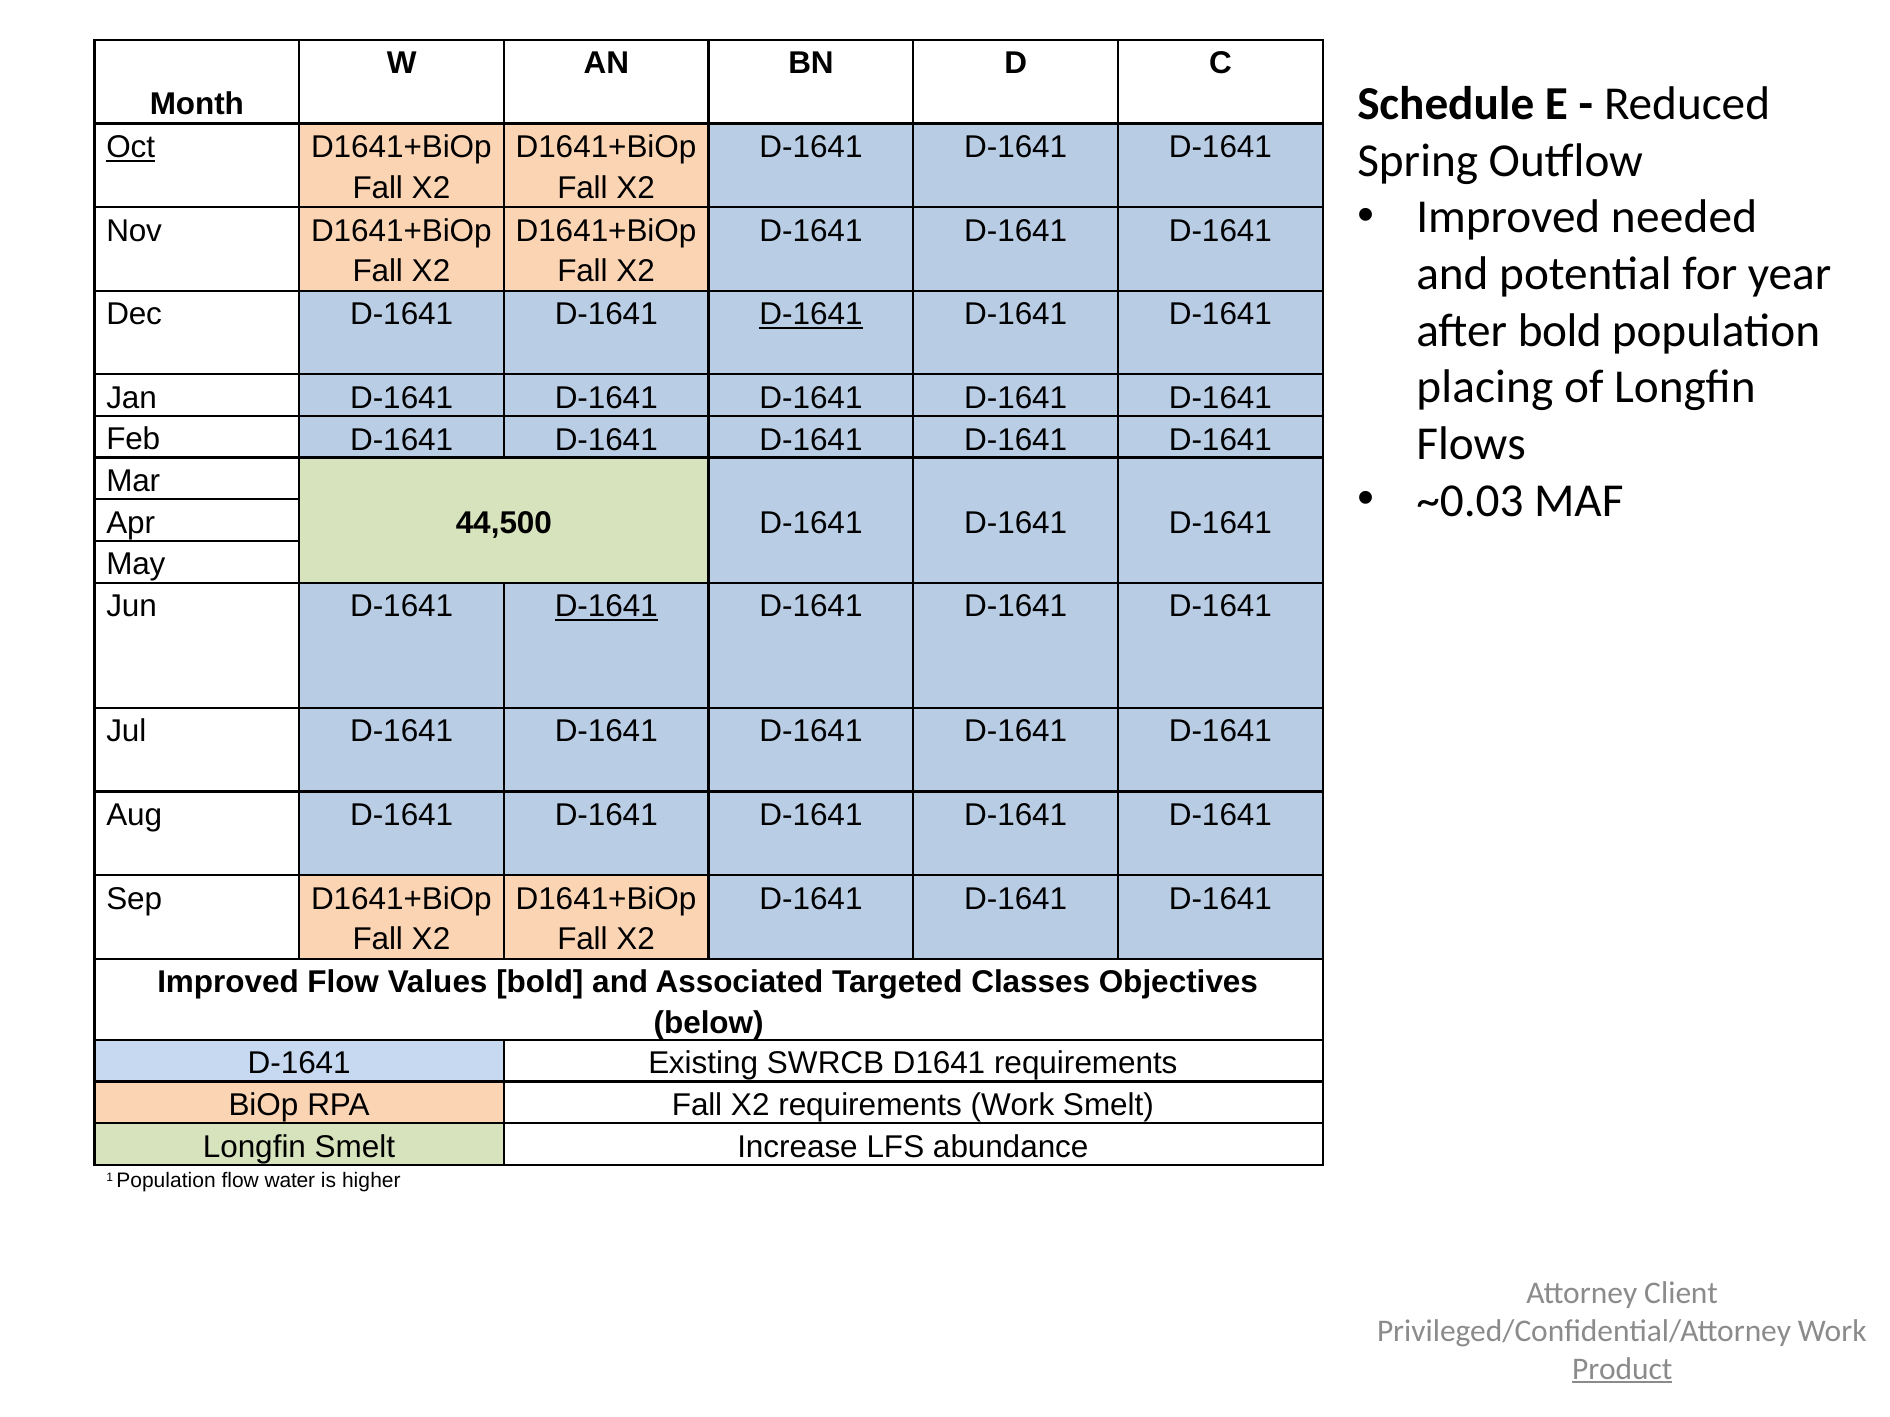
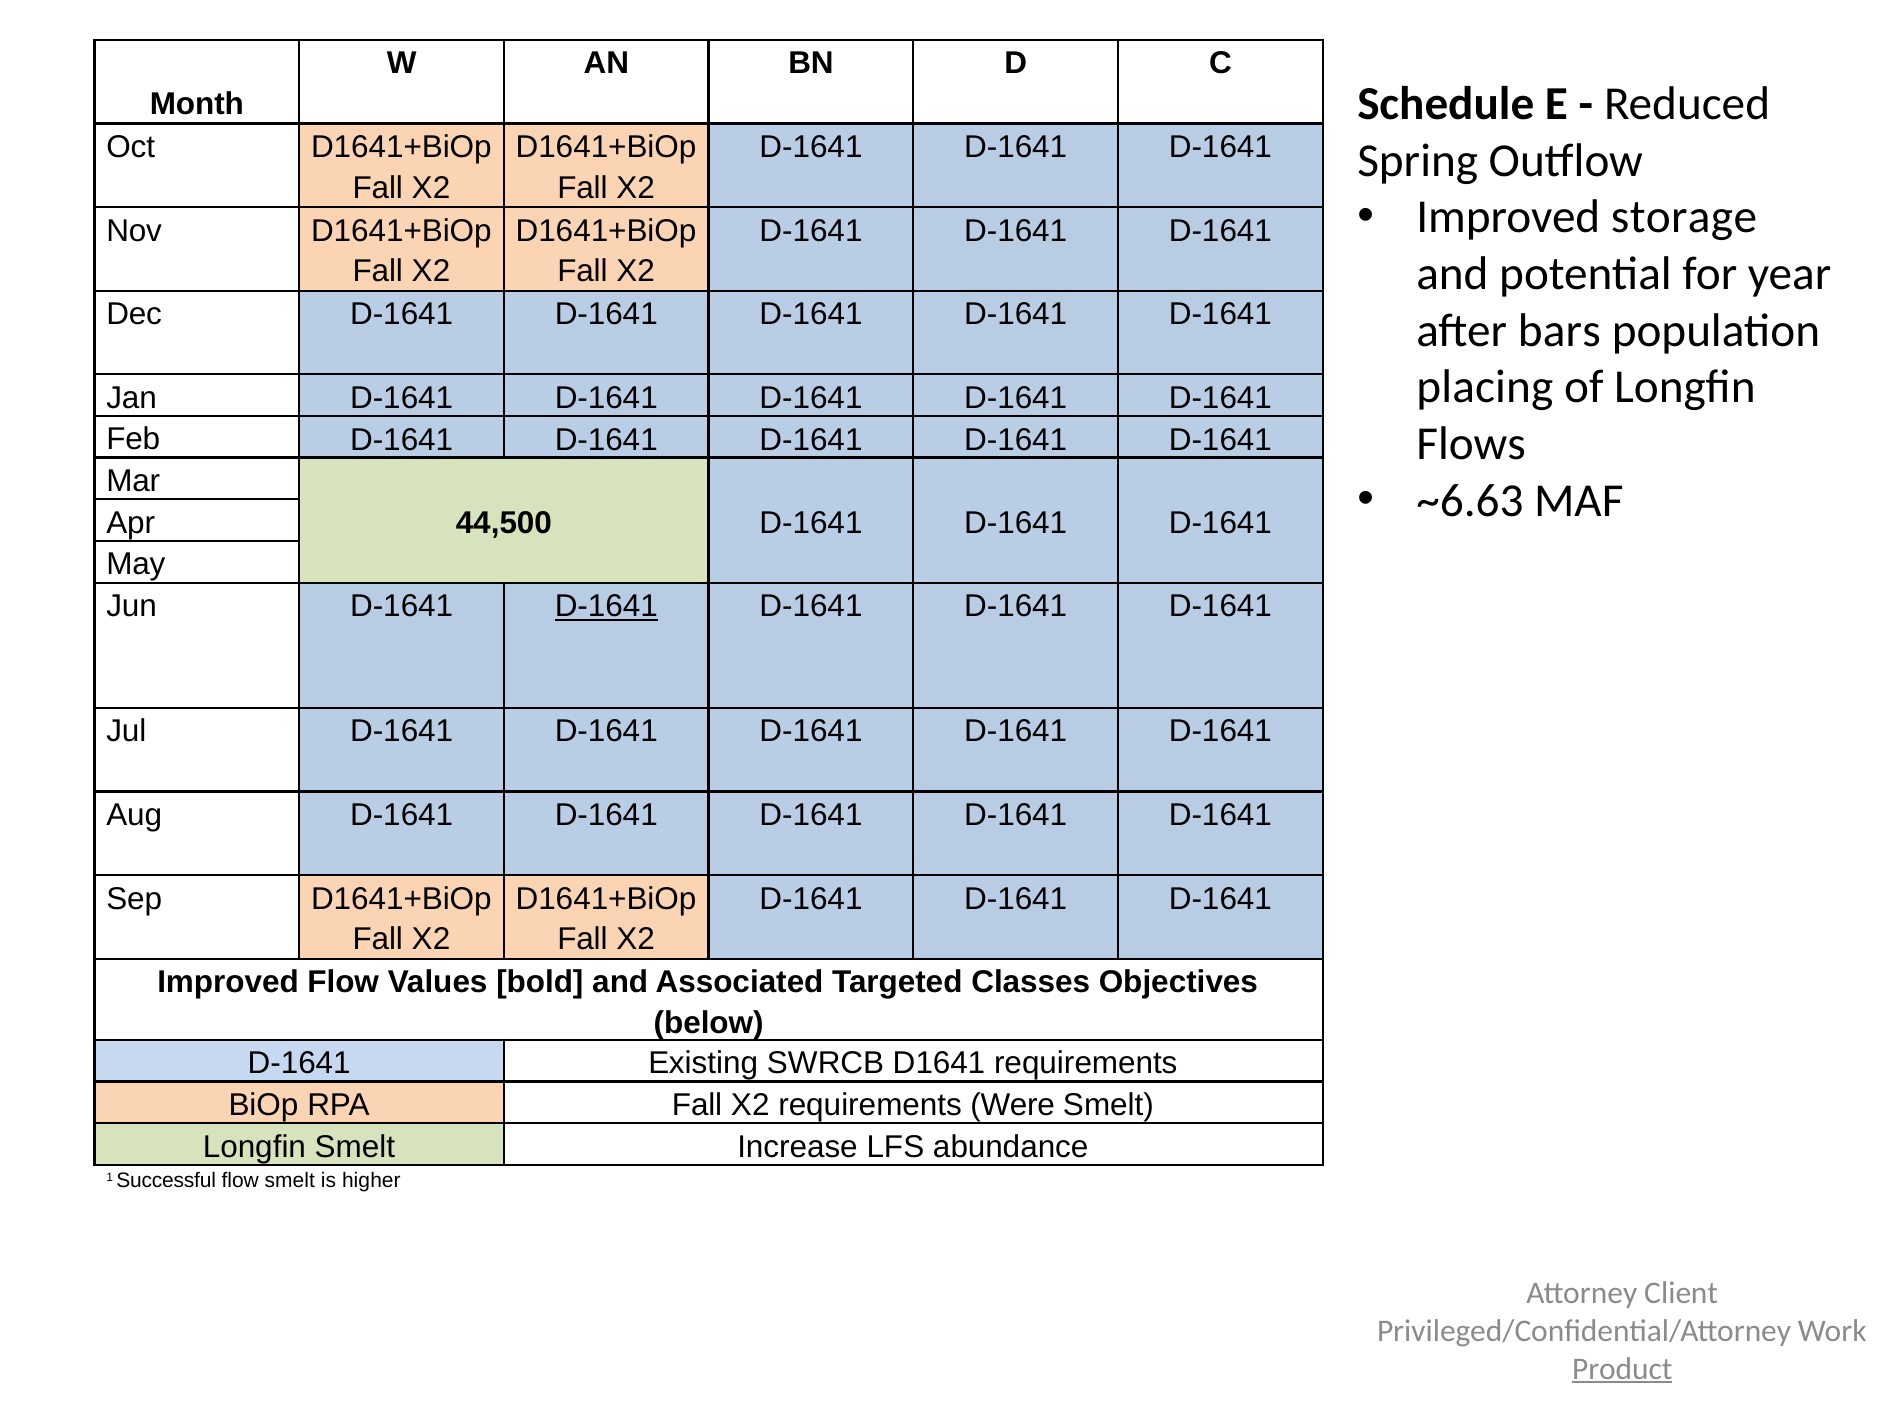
Oct underline: present -> none
needed: needed -> storage
D-1641 at (811, 314) underline: present -> none
after bold: bold -> bars
~0.03: ~0.03 -> ~6.63
requirements Work: Work -> Were
1 Population: Population -> Successful
flow water: water -> smelt
